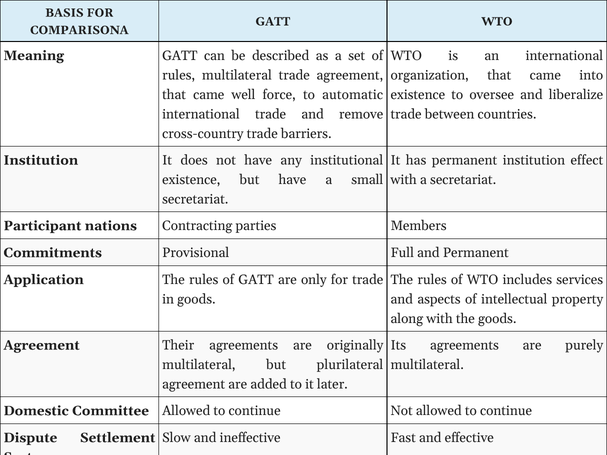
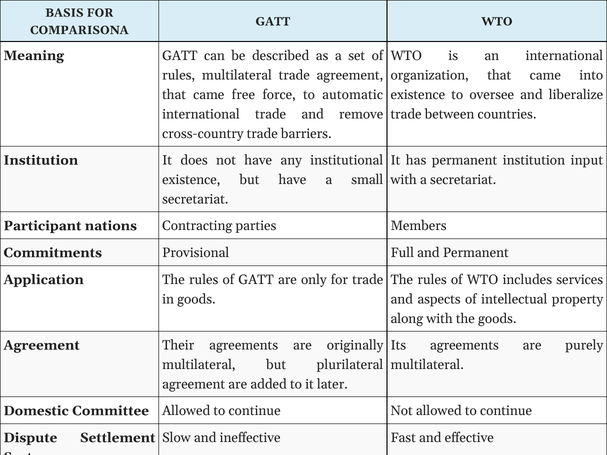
well: well -> free
effect: effect -> input
